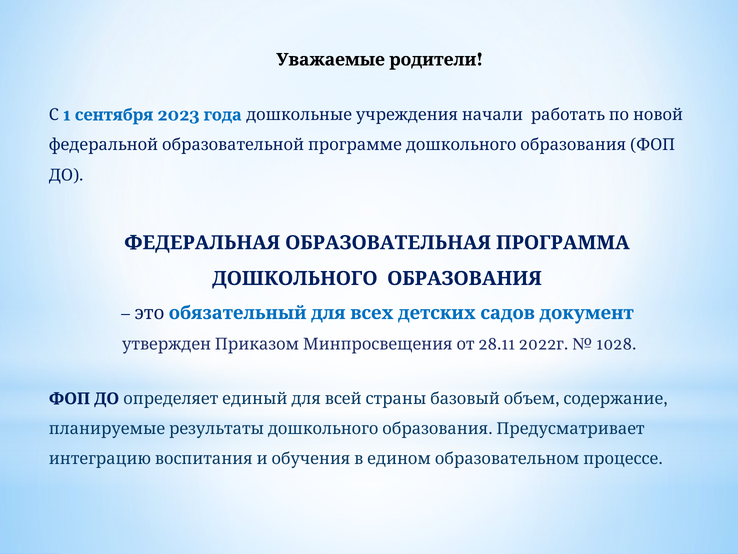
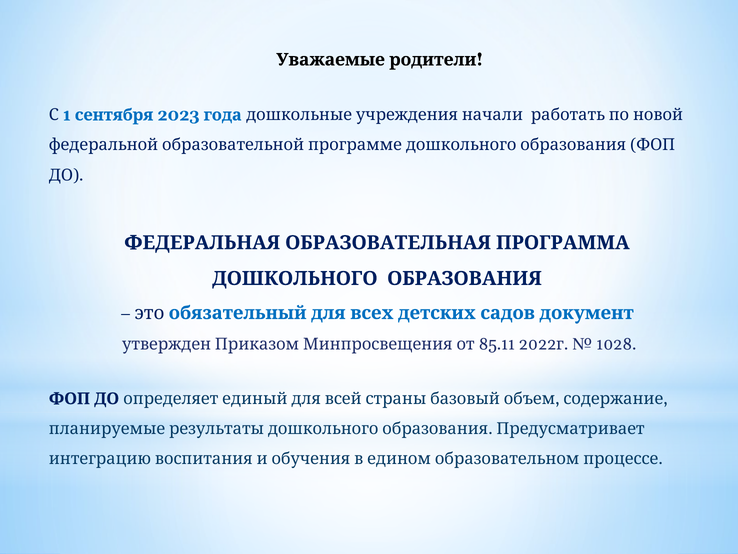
28.11: 28.11 -> 85.11
